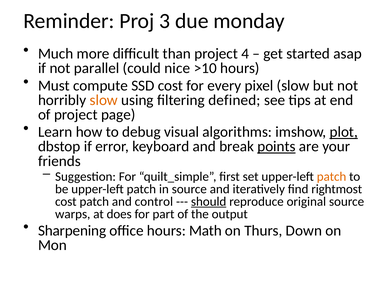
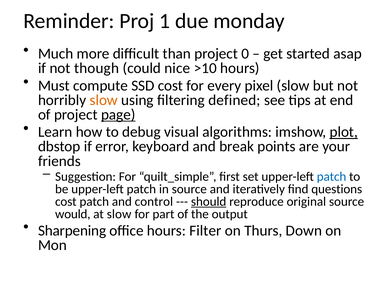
3: 3 -> 1
4: 4 -> 0
parallel: parallel -> though
page underline: none -> present
points underline: present -> none
patch at (332, 177) colour: orange -> blue
rightmost: rightmost -> questions
warps: warps -> would
at does: does -> slow
Math: Math -> Filter
